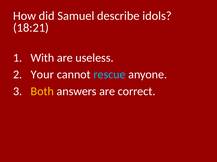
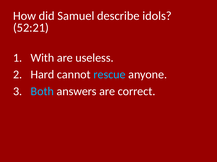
18:21: 18:21 -> 52:21
Your: Your -> Hard
Both colour: yellow -> light blue
